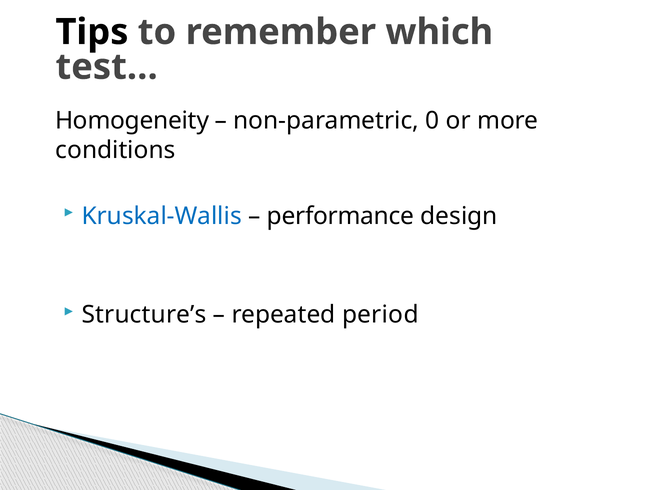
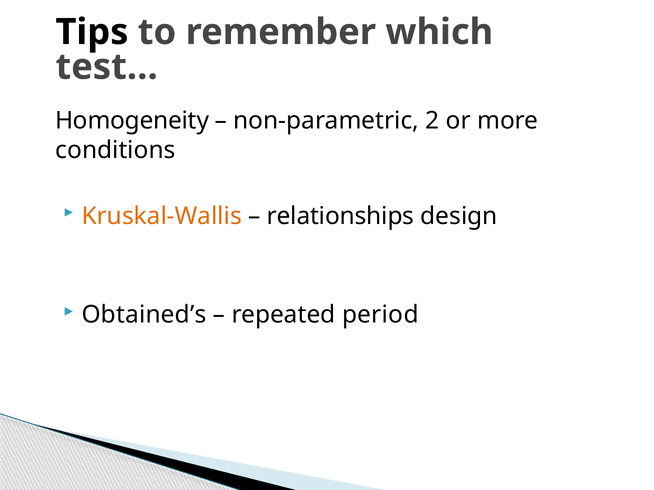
0: 0 -> 2
Kruskal-Wallis colour: blue -> orange
performance: performance -> relationships
Structure’s: Structure’s -> Obtained’s
